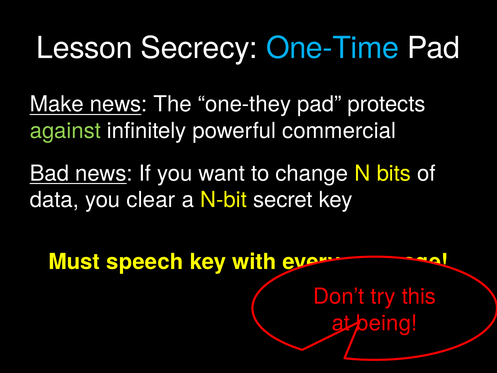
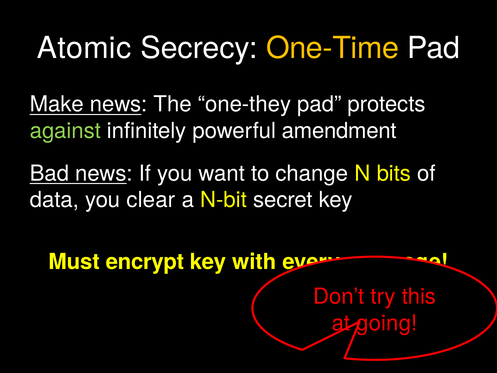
Lesson: Lesson -> Atomic
One-Time colour: light blue -> yellow
commercial: commercial -> amendment
speech: speech -> encrypt
being: being -> going
